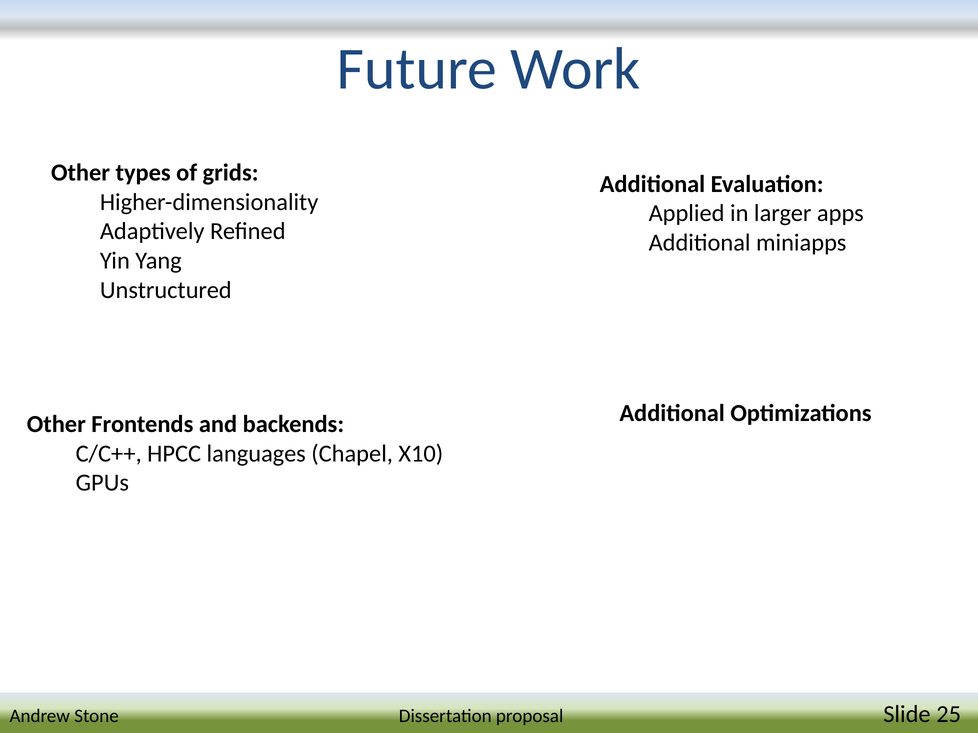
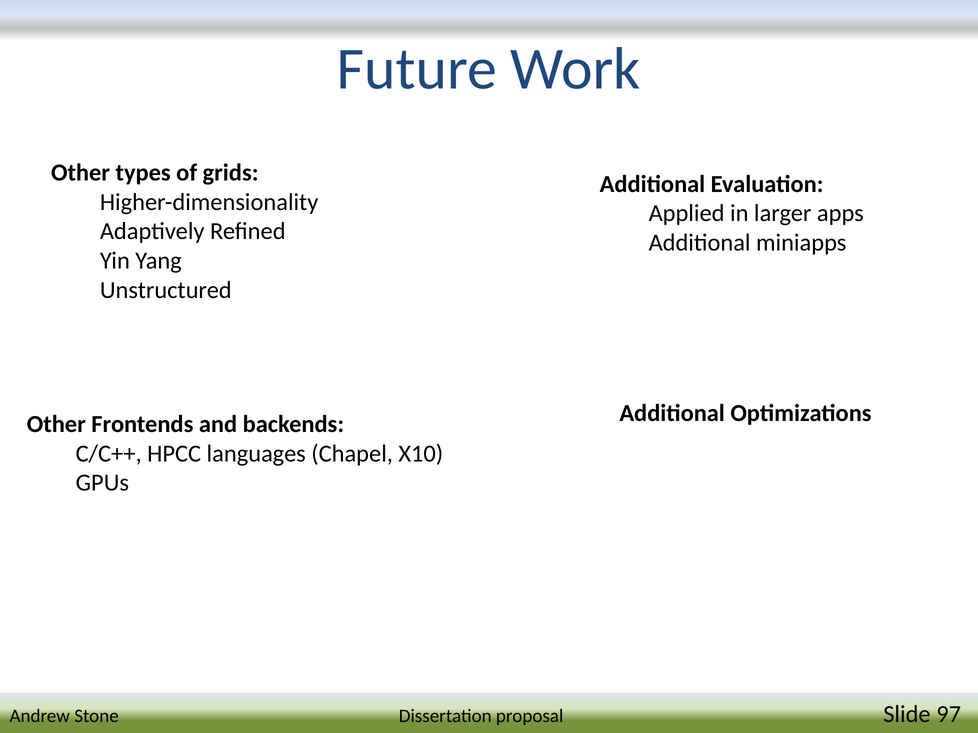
25: 25 -> 97
